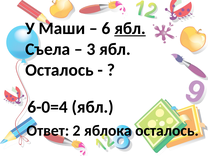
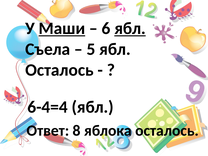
Маши underline: none -> present
3: 3 -> 5
6-0=4: 6-0=4 -> 6-4=4
2: 2 -> 8
